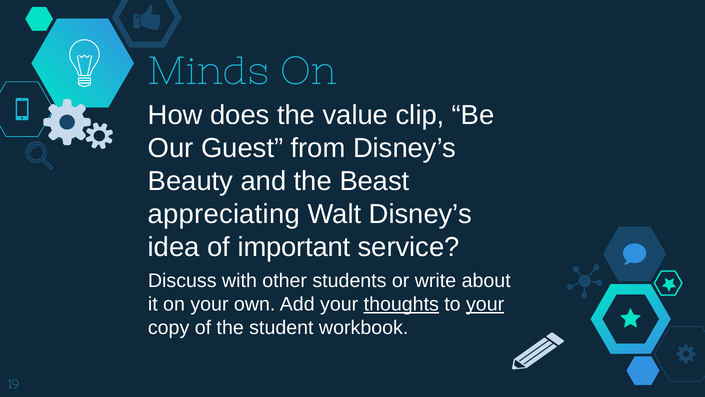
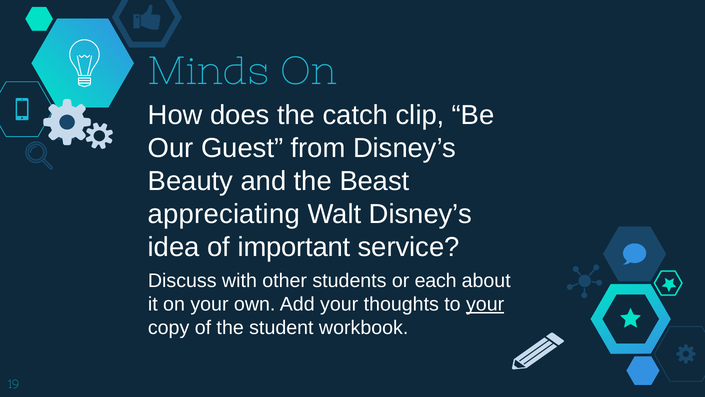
value: value -> catch
write: write -> each
thoughts underline: present -> none
